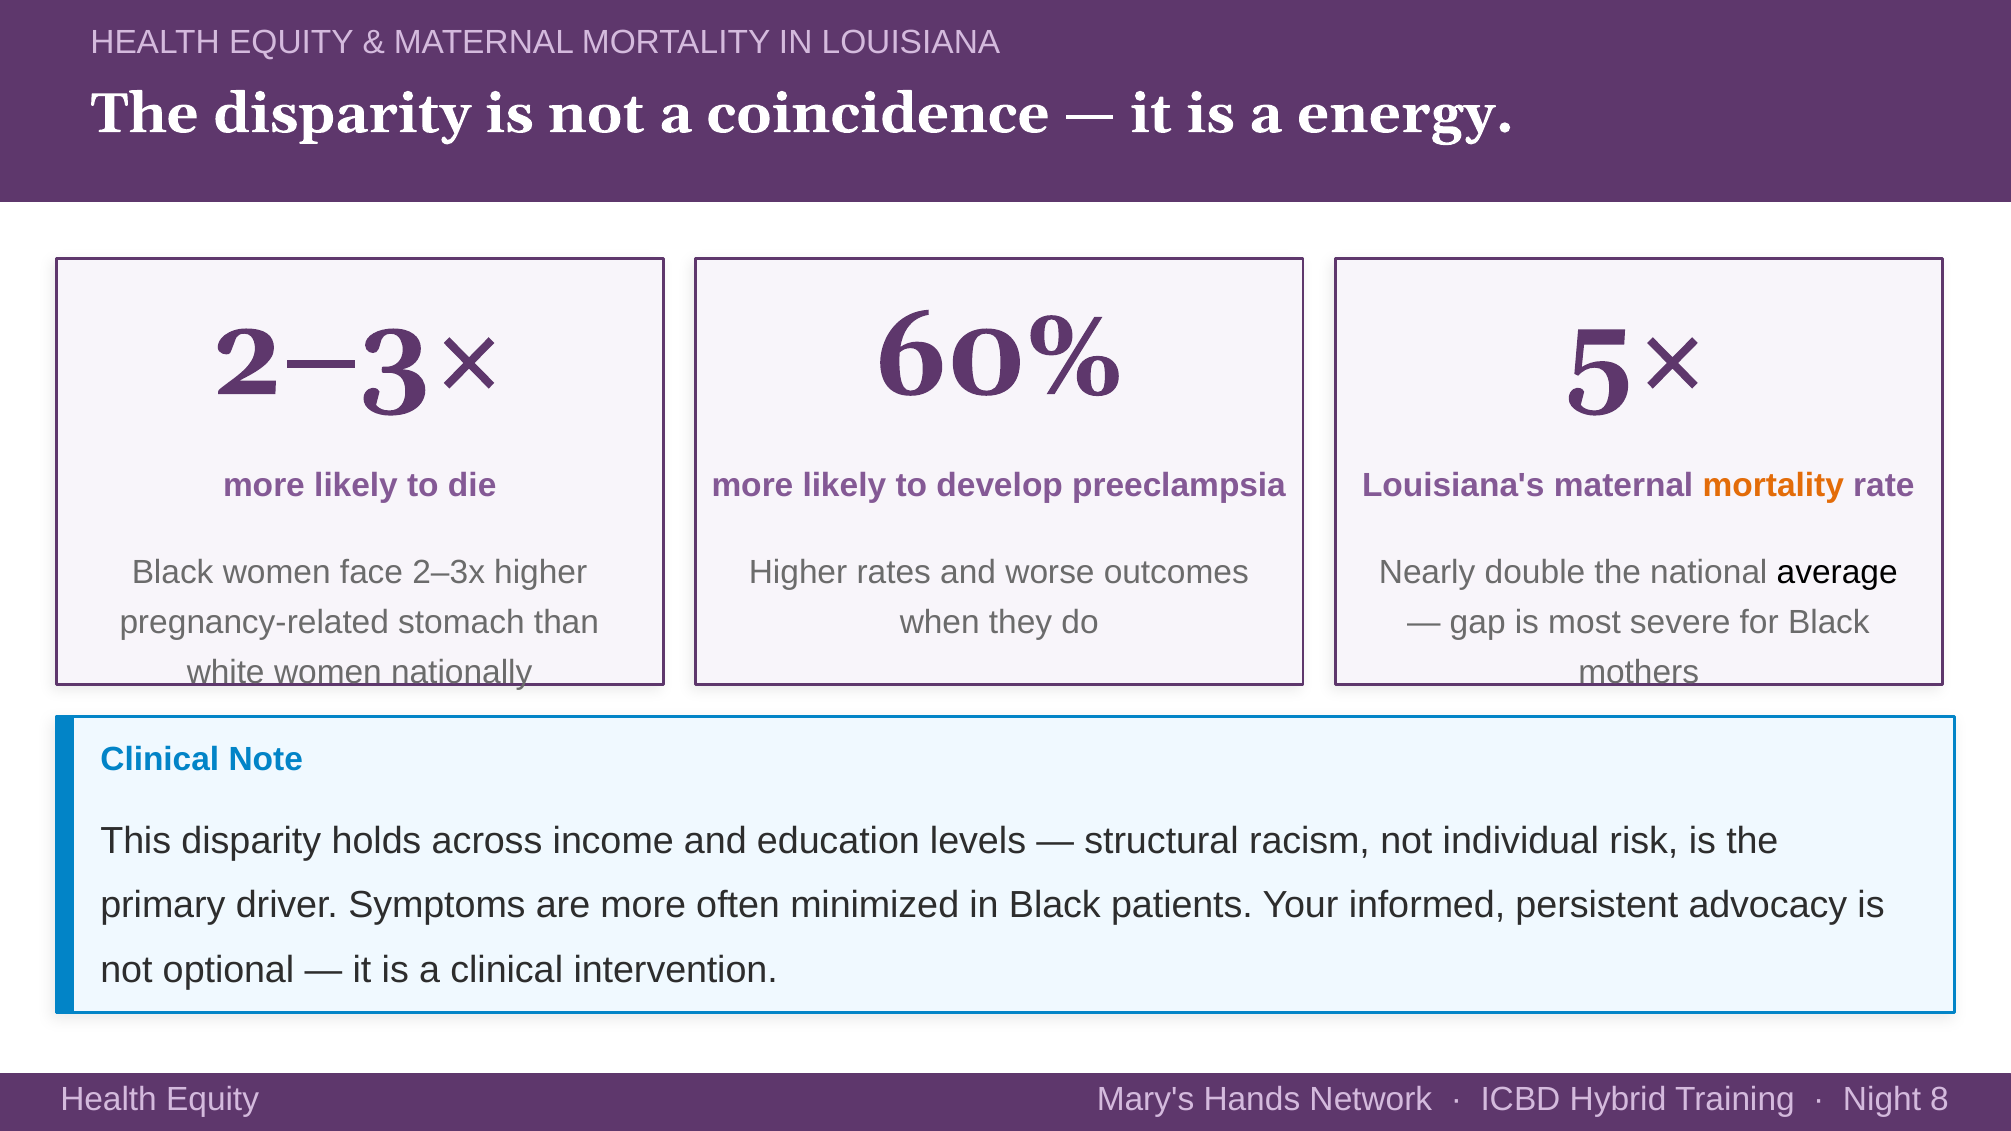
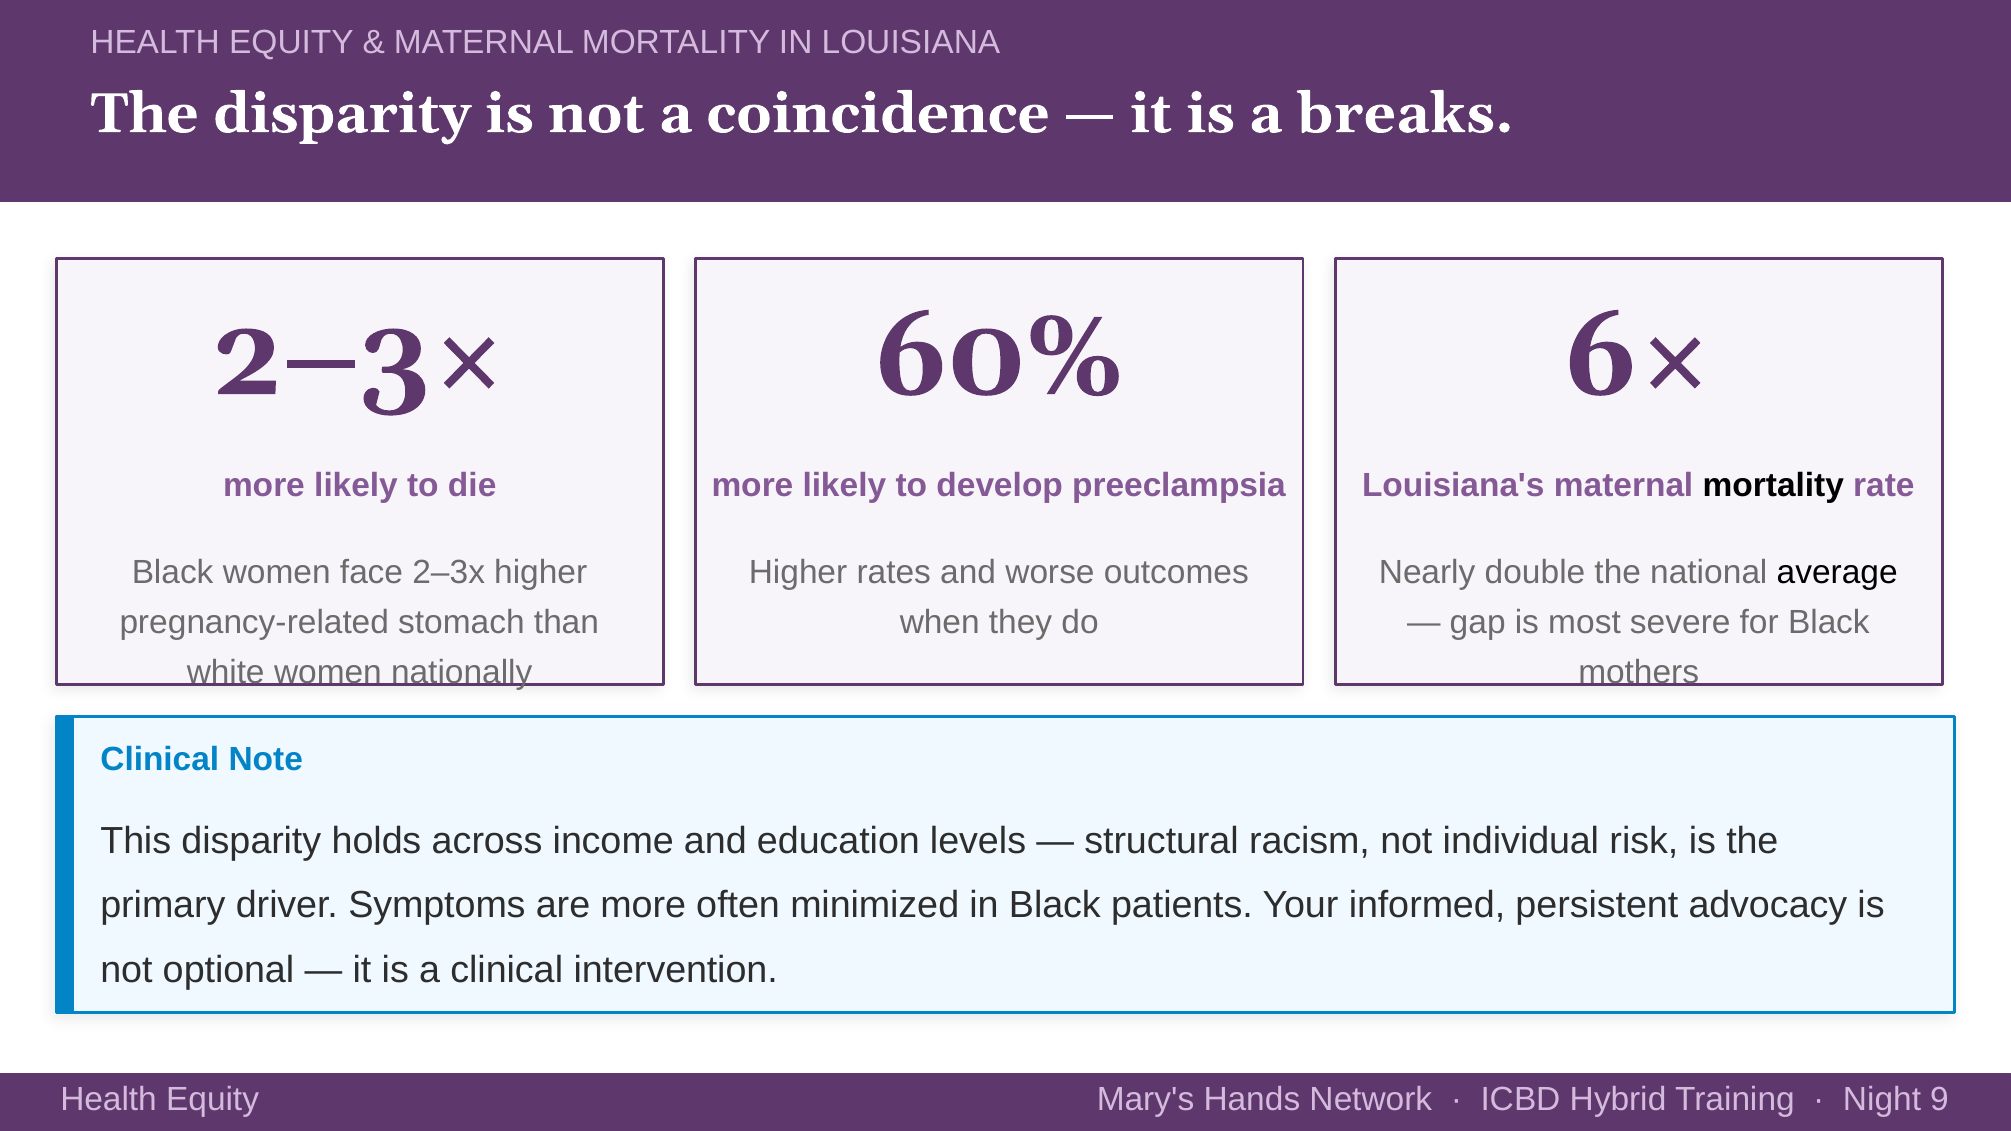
energy: energy -> breaks
5×: 5× -> 6×
mortality at (1773, 486) colour: orange -> black
8: 8 -> 9
